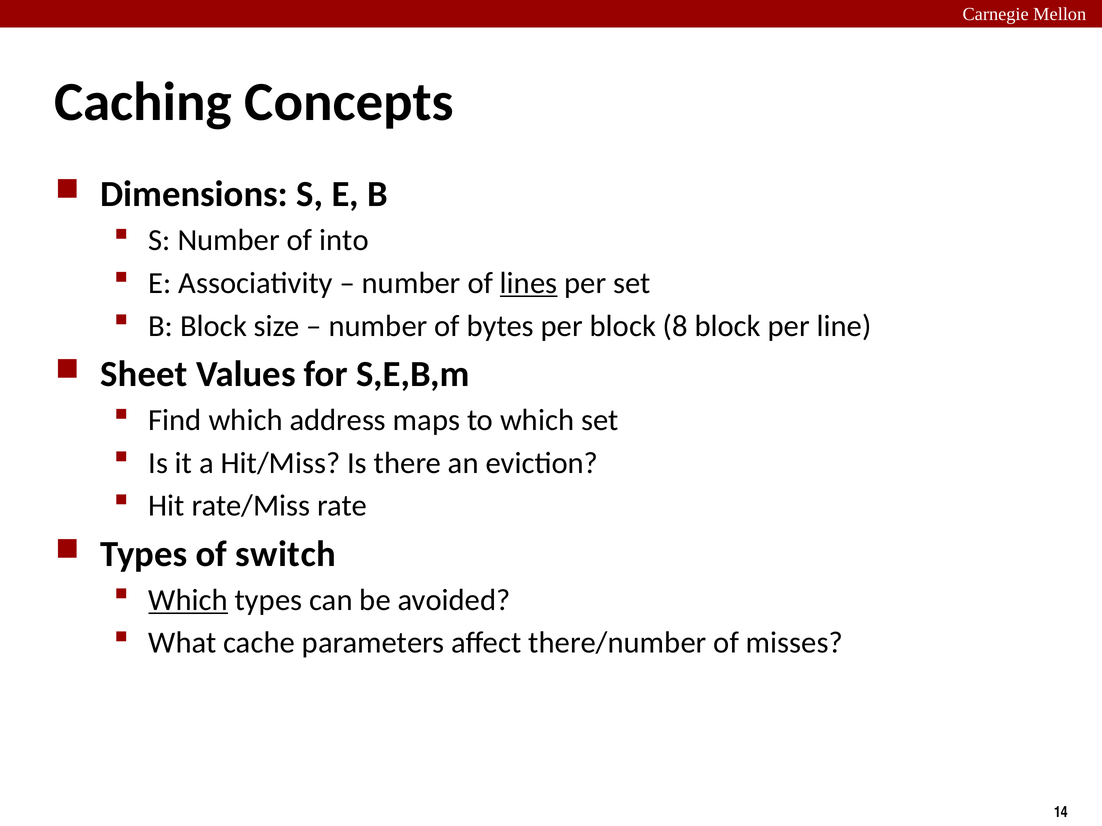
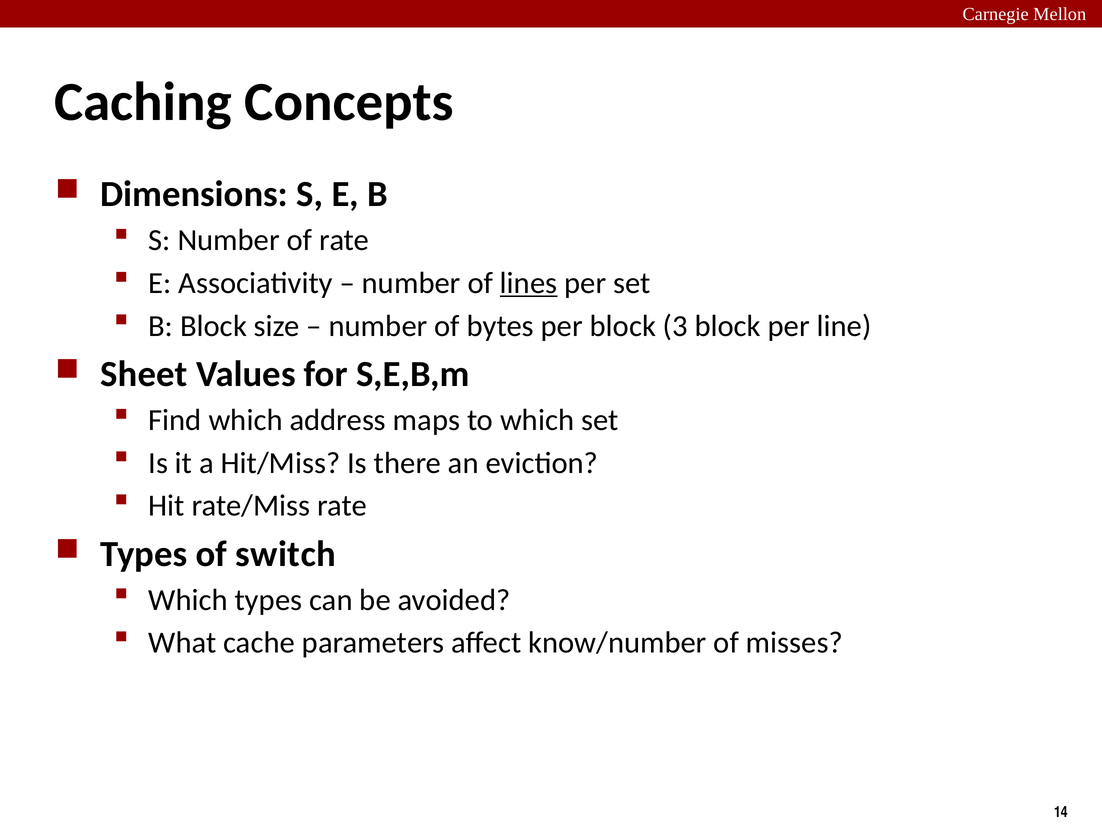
of into: into -> rate
8: 8 -> 3
Which at (188, 600) underline: present -> none
there/number: there/number -> know/number
